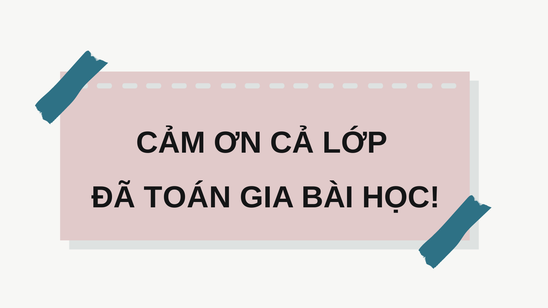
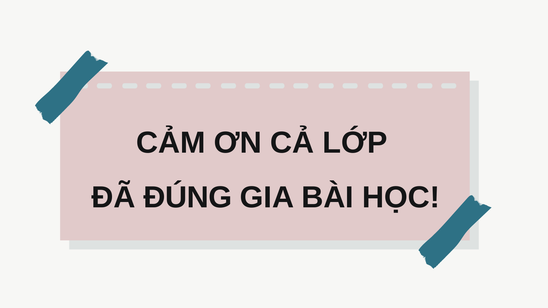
TOÁN: TOÁN -> ĐÚNG
